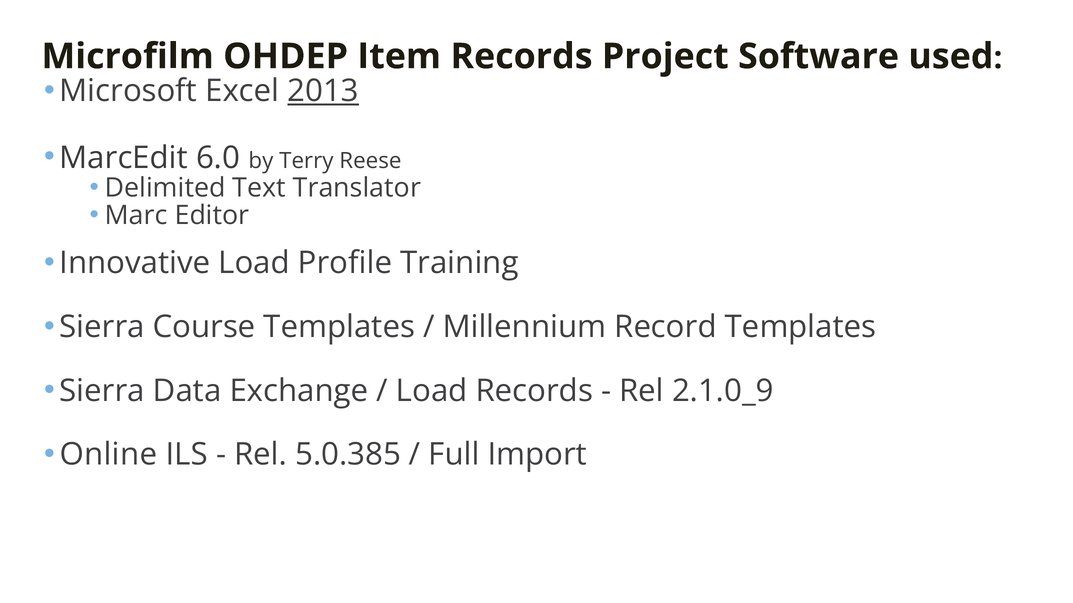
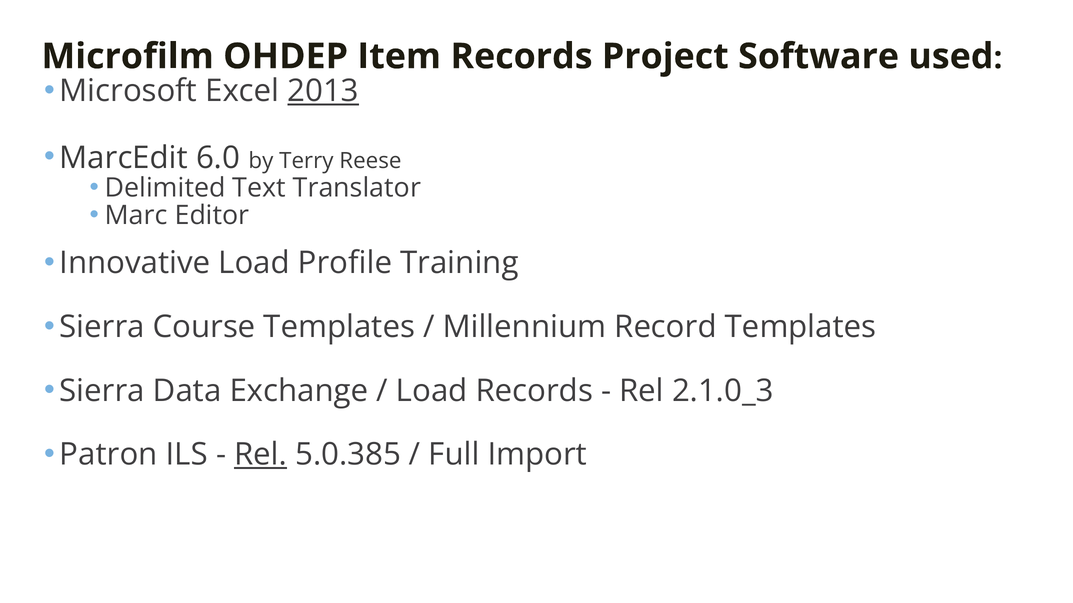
2.1.0_9: 2.1.0_9 -> 2.1.0_3
Online: Online -> Patron
Rel at (261, 455) underline: none -> present
